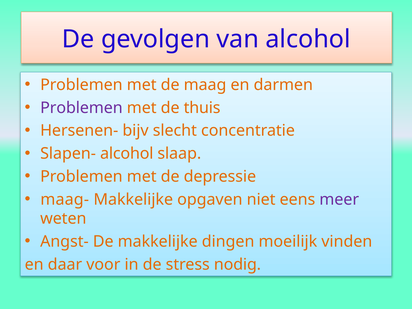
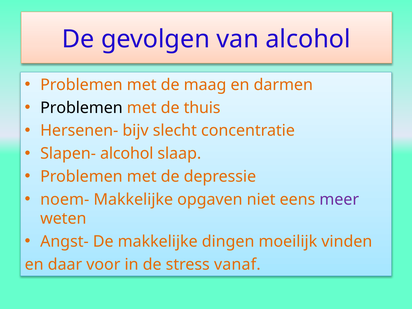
Problemen at (81, 108) colour: purple -> black
maag-: maag- -> noem-
nodig: nodig -> vanaf
